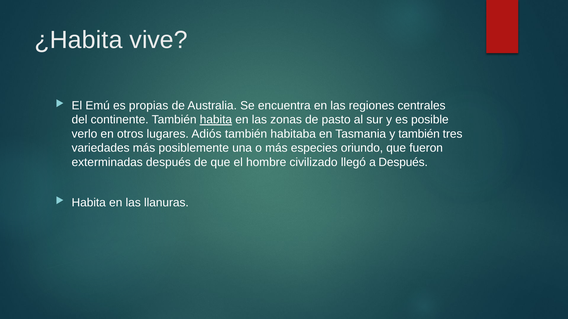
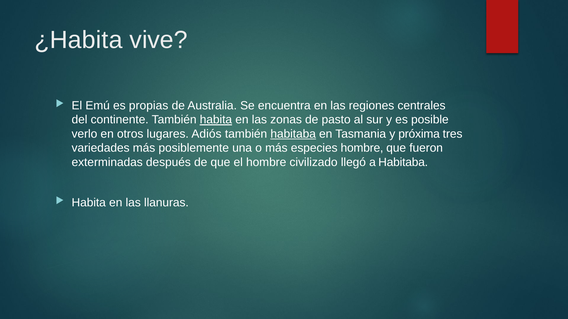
habitaba at (293, 134) underline: none -> present
y también: también -> próxima
especies oriundo: oriundo -> hombre
a Después: Después -> Habitaba
